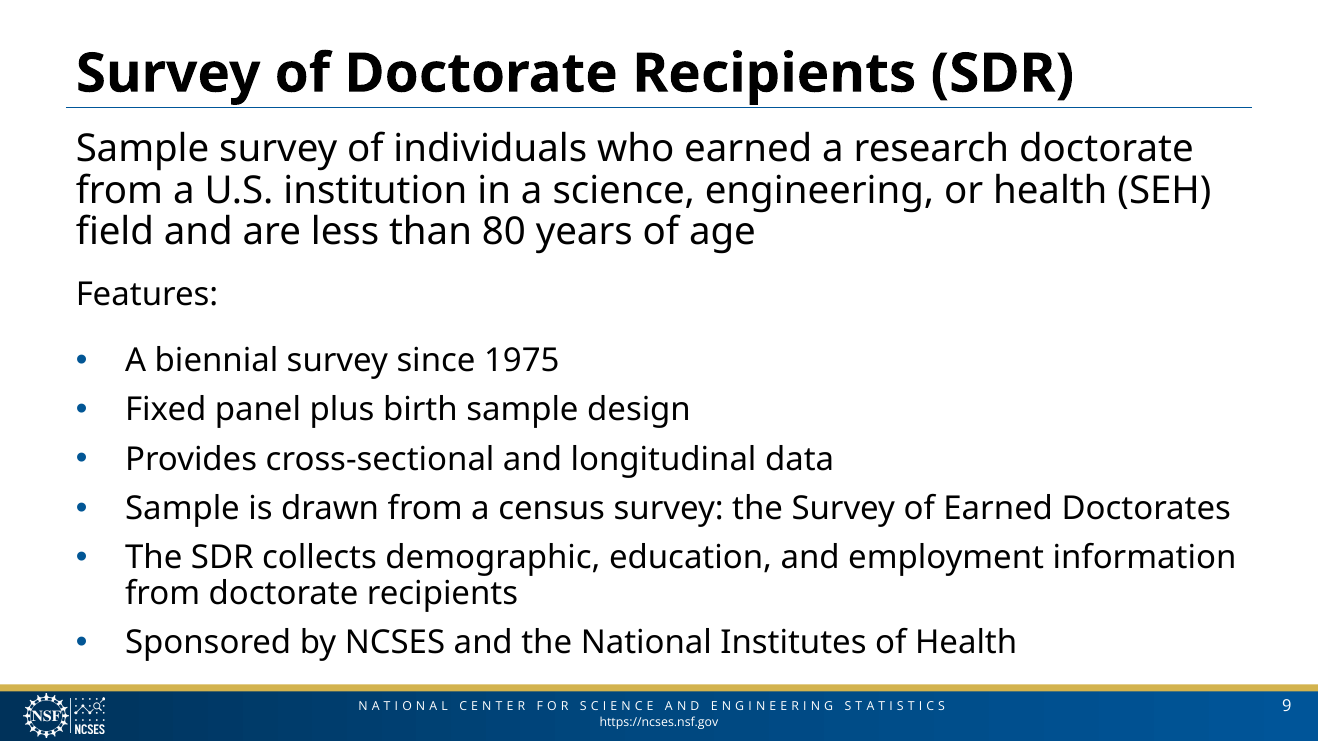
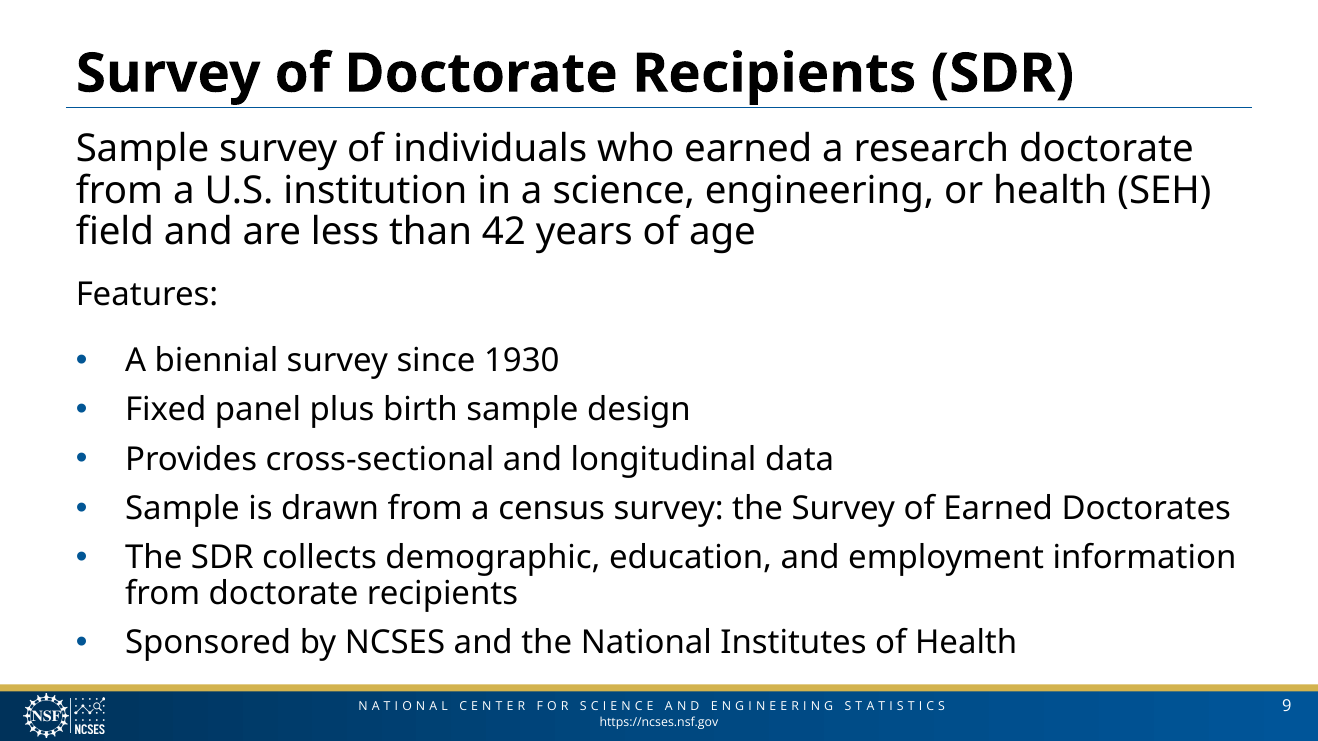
80: 80 -> 42
1975: 1975 -> 1930
